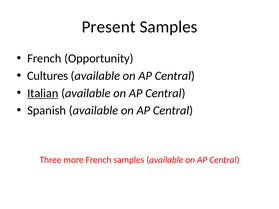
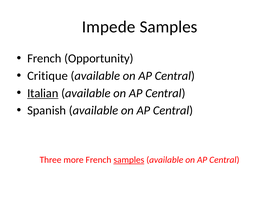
Present: Present -> Impede
Cultures: Cultures -> Critique
samples at (129, 160) underline: none -> present
